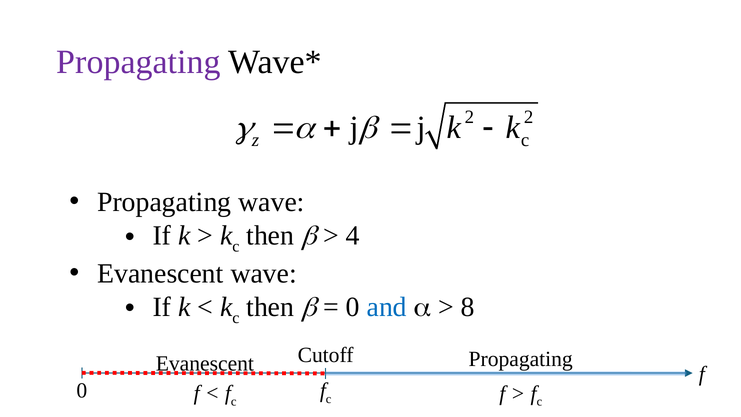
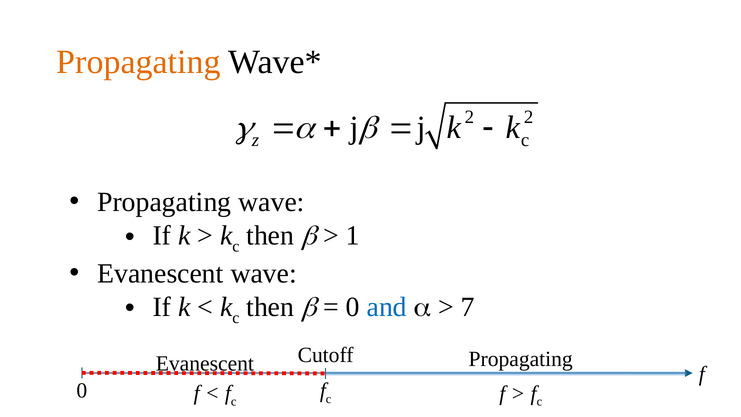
Propagating at (138, 62) colour: purple -> orange
4: 4 -> 1
8: 8 -> 7
